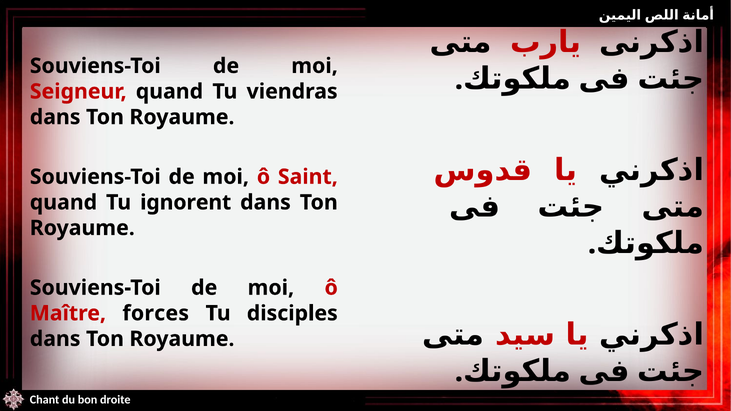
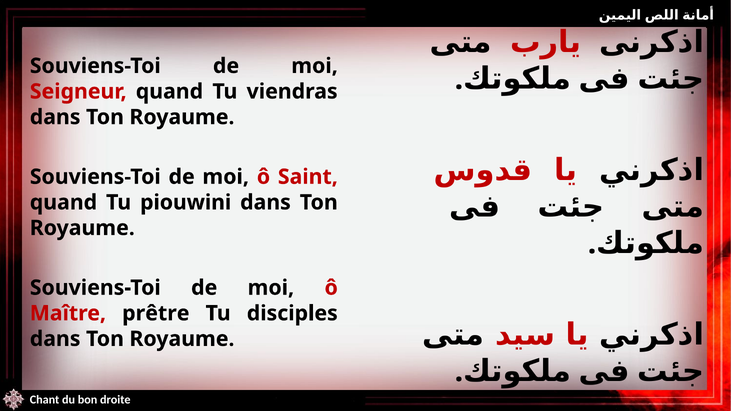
ignorent: ignorent -> piouwini
forces: forces -> prêtre
